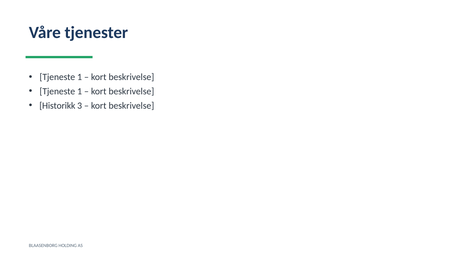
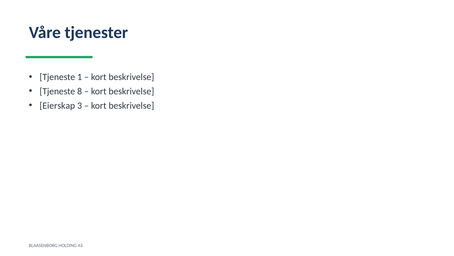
1 at (80, 91): 1 -> 8
Historikk: Historikk -> Eierskap
